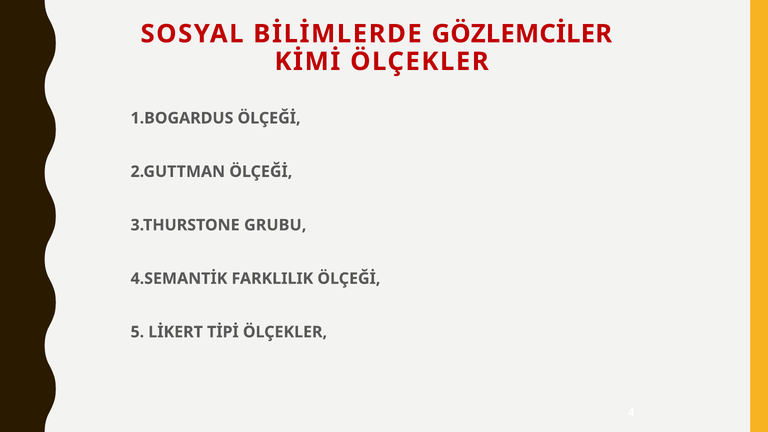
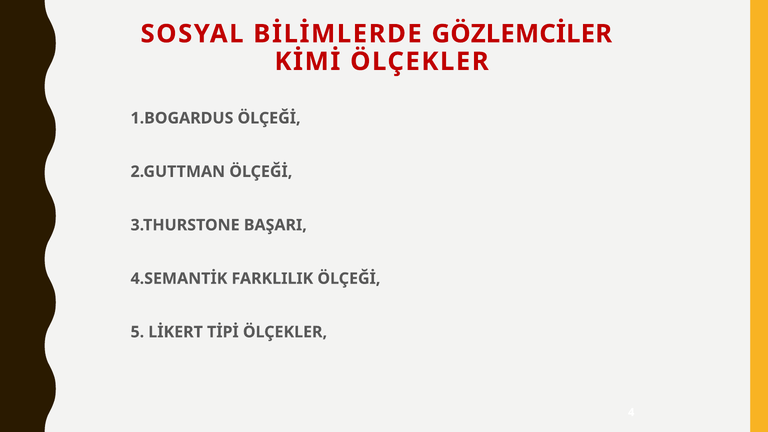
GRUBU: GRUBU -> BAŞARI
